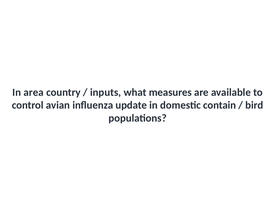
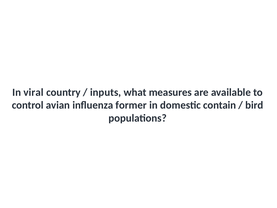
area: area -> viral
update: update -> former
